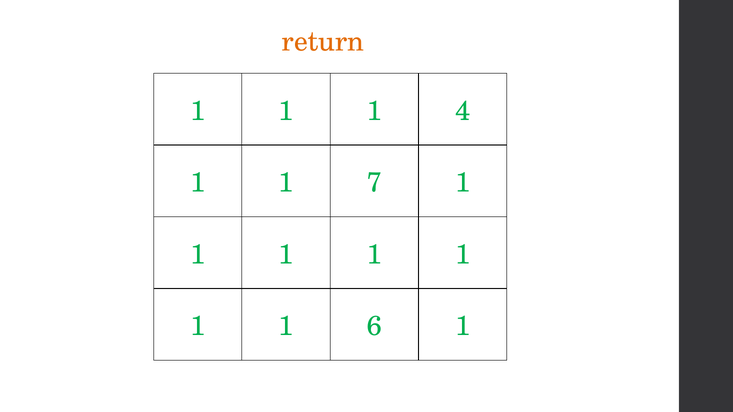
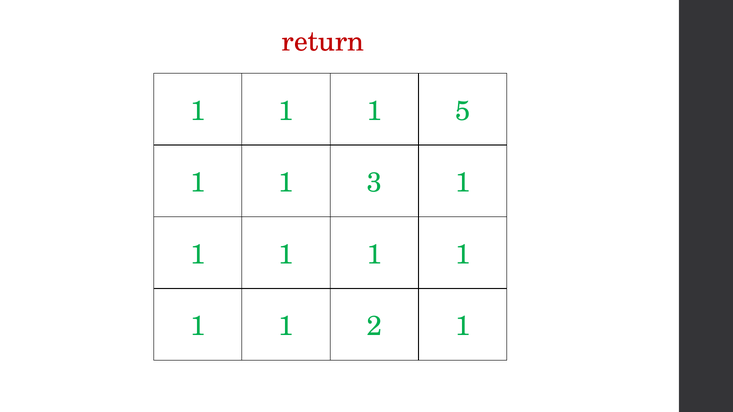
return colour: orange -> red
4: 4 -> 5
7: 7 -> 3
6: 6 -> 2
